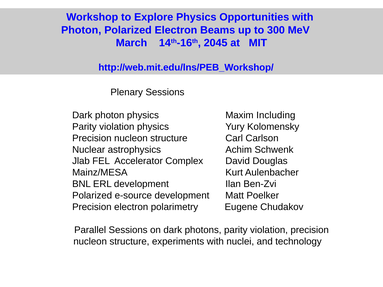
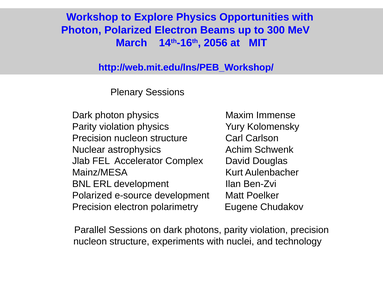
2045: 2045 -> 2056
Including: Including -> Immense
